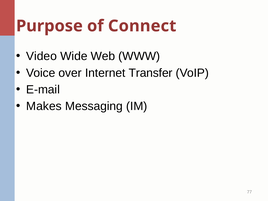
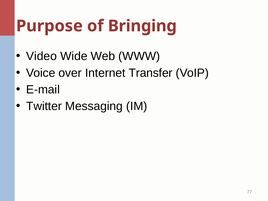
Connect: Connect -> Bringing
Makes: Makes -> Twitter
